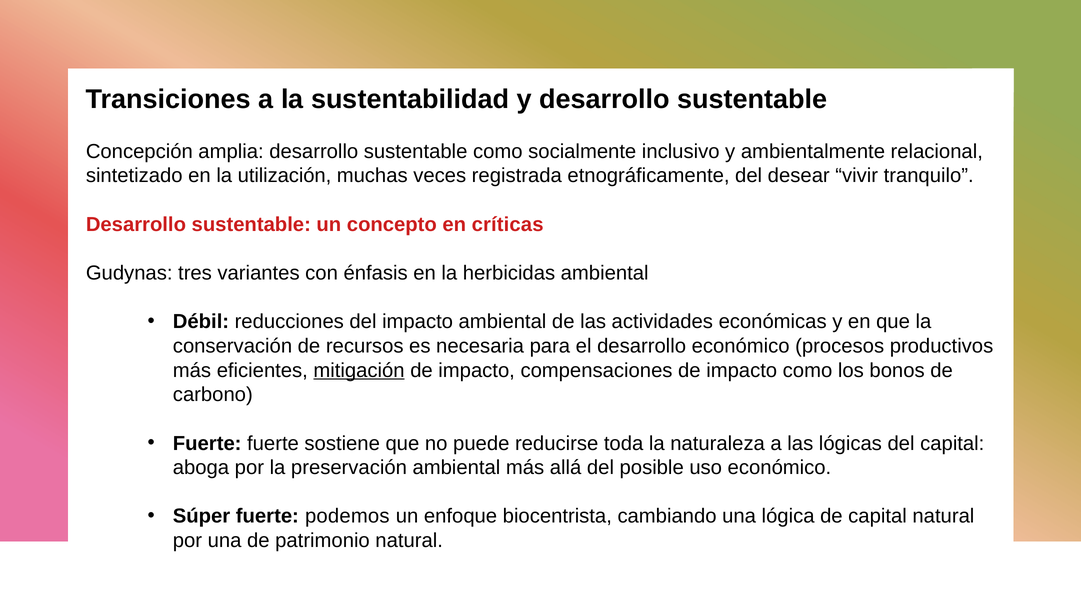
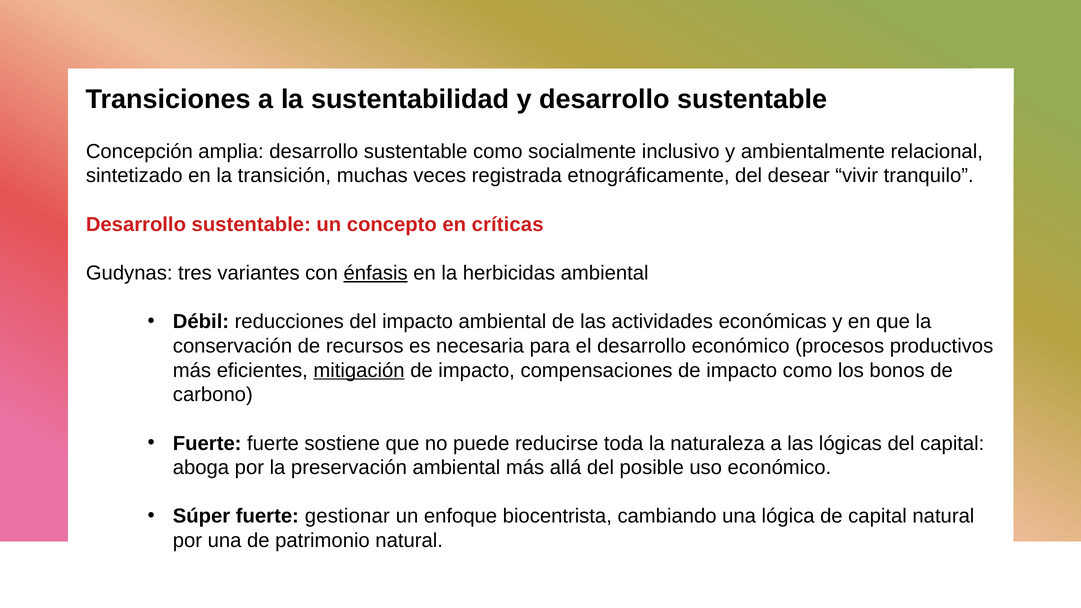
utilización: utilización -> transición
énfasis underline: none -> present
podemos: podemos -> gestionar
